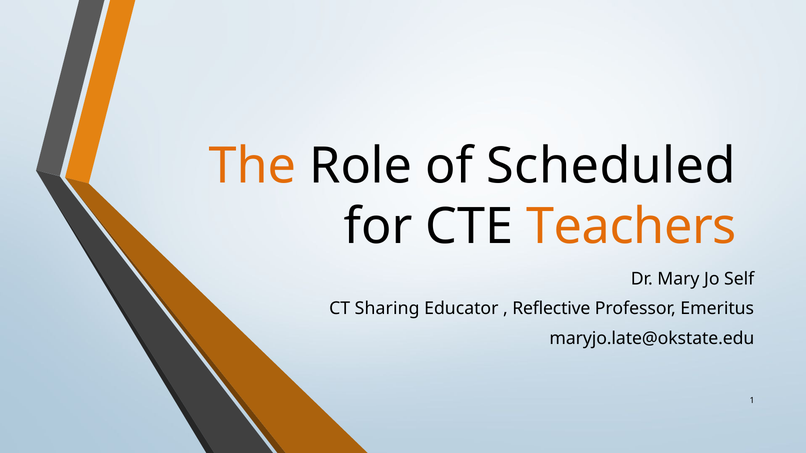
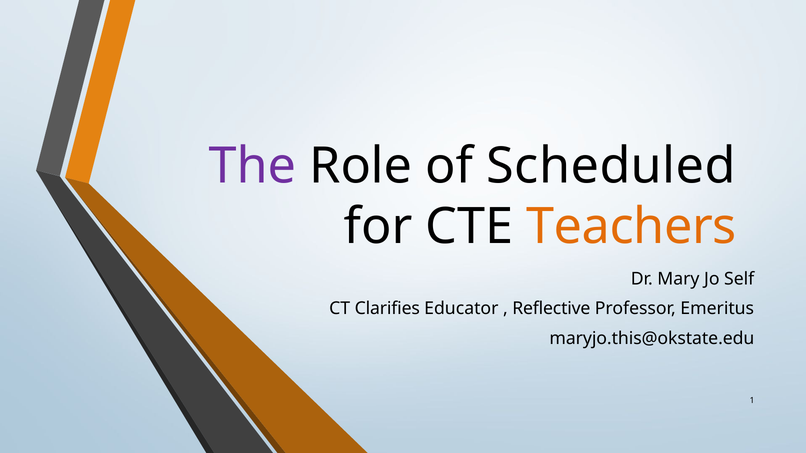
The colour: orange -> purple
Sharing: Sharing -> Clarifies
maryjo.late@okstate.edu: maryjo.late@okstate.edu -> maryjo.this@okstate.edu
